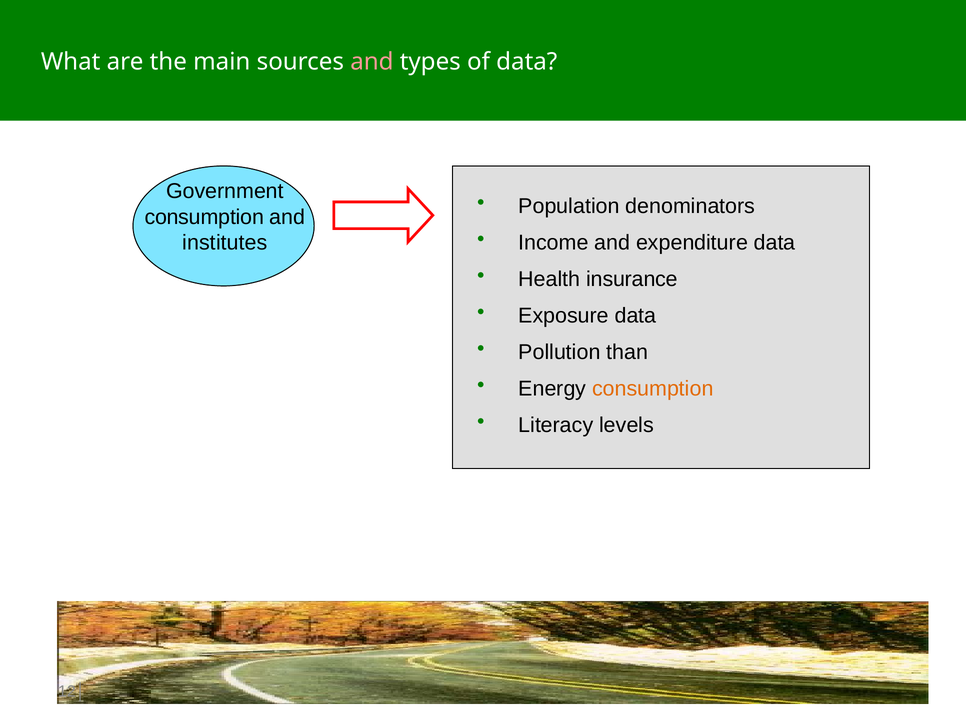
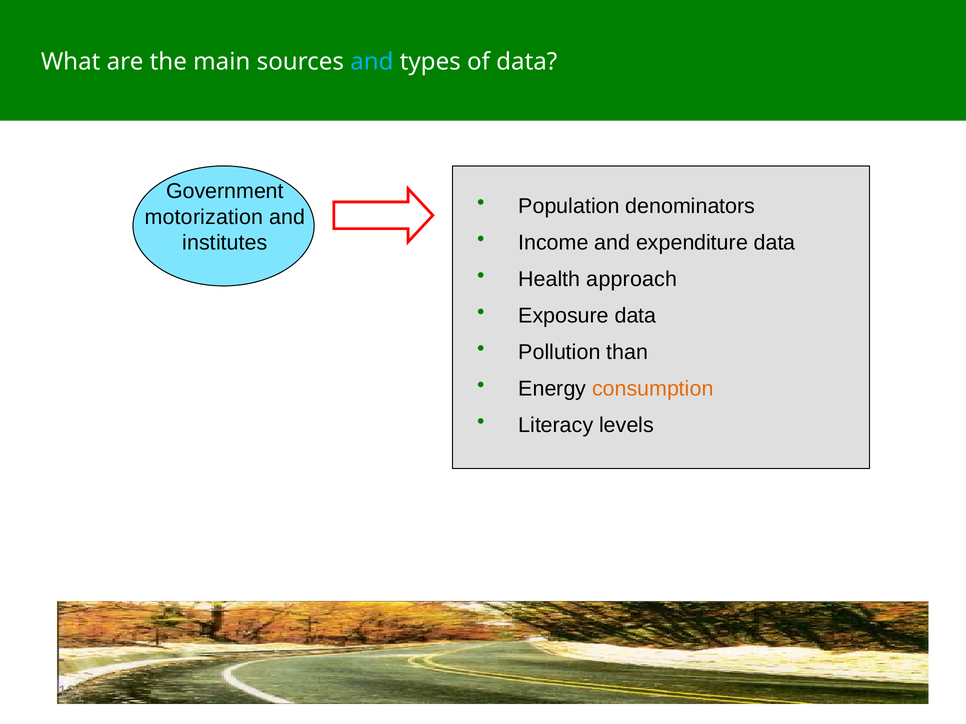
and at (372, 62) colour: pink -> light blue
consumption at (204, 217): consumption -> motorization
insurance: insurance -> approach
